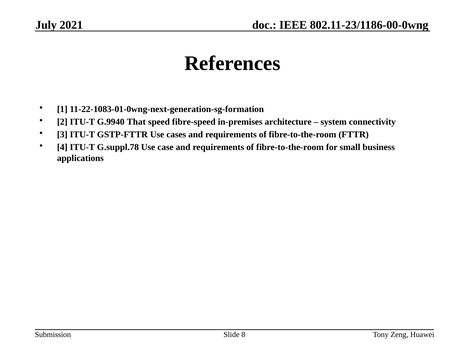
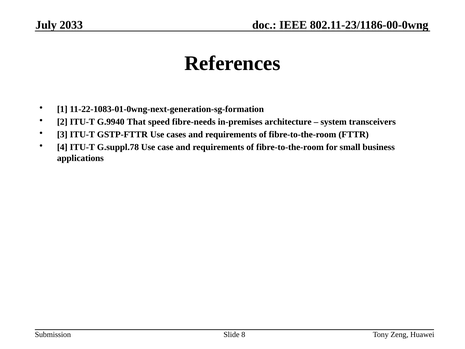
2021: 2021 -> 2033
fibre-speed: fibre-speed -> fibre-needs
connectivity: connectivity -> transceivers
